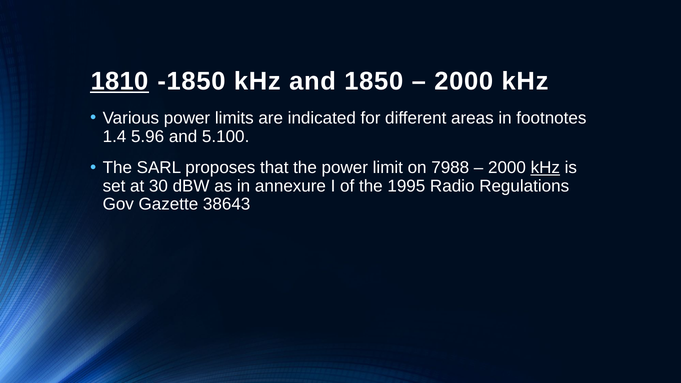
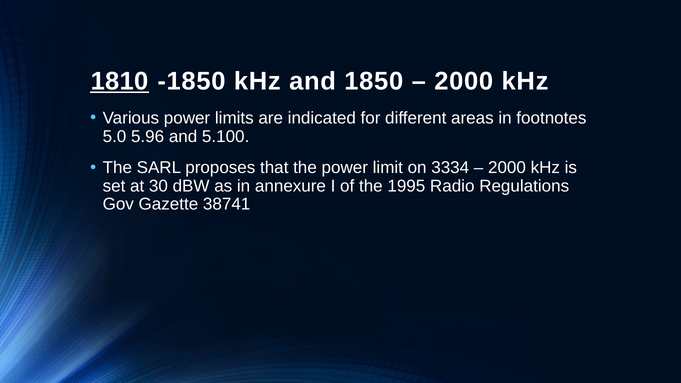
1.4: 1.4 -> 5.0
7988: 7988 -> 3334
kHz at (545, 168) underline: present -> none
38643: 38643 -> 38741
